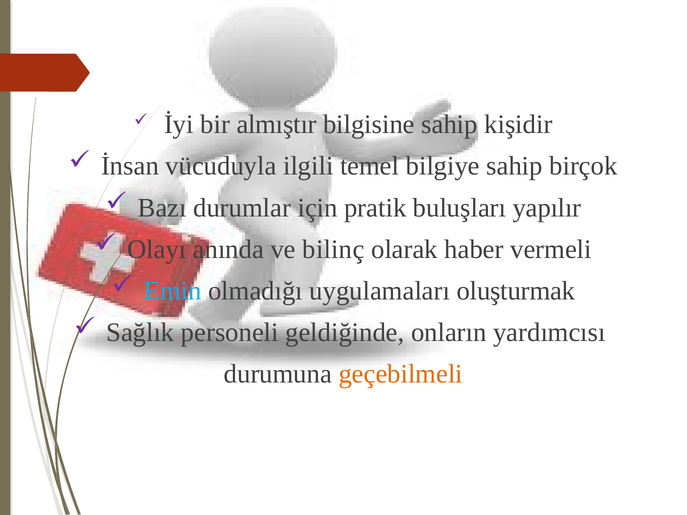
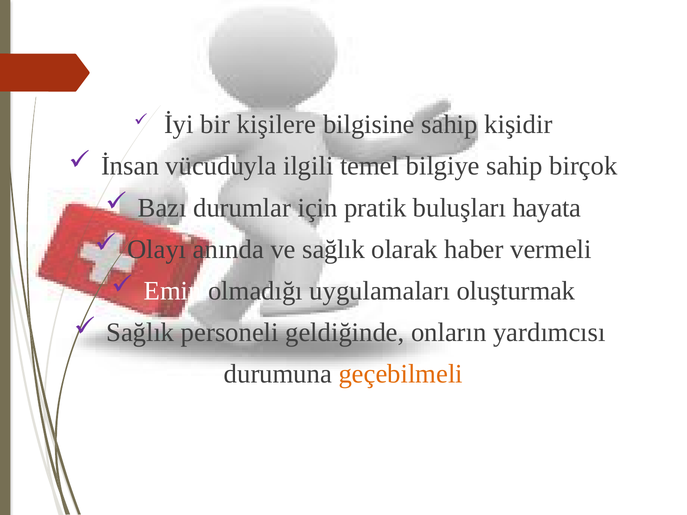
almıştır: almıştır -> kişilere
yapılır: yapılır -> hayata
ve bilinç: bilinç -> sağlık
Emin colour: light blue -> white
